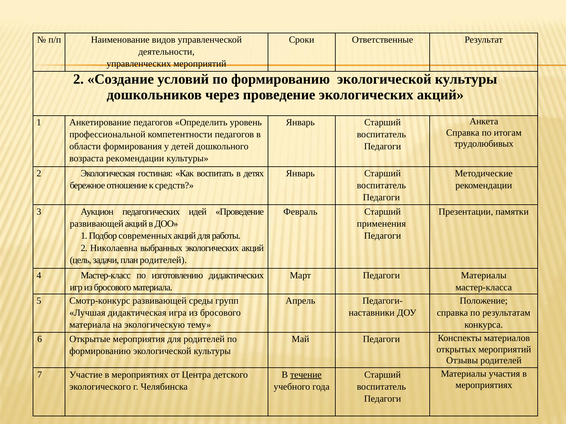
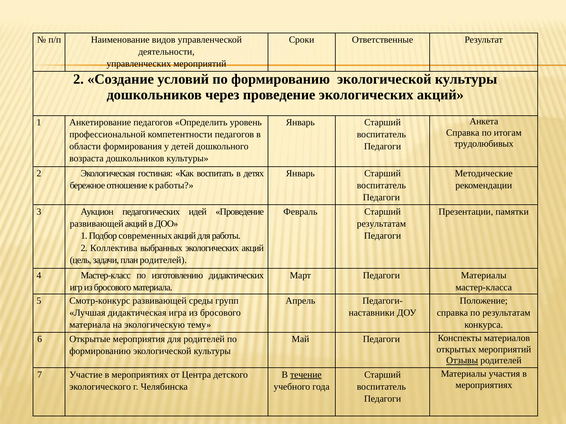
возраста рекомендации: рекомендации -> дошкольников
к средств: средств -> работы
применения at (381, 224): применения -> результатам
Николаевна: Николаевна -> Коллектива
Отзывы underline: none -> present
